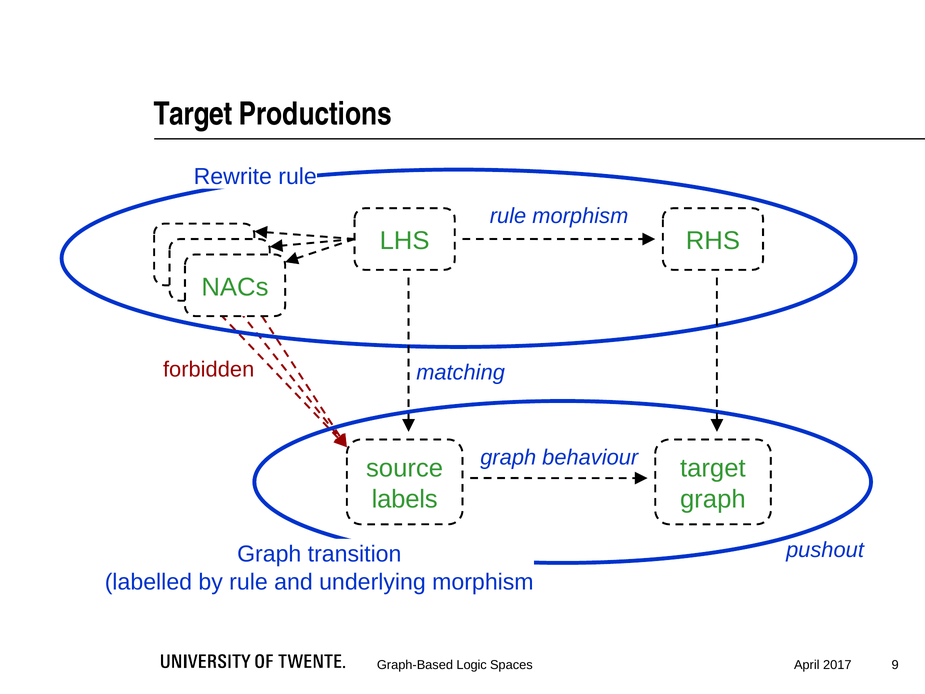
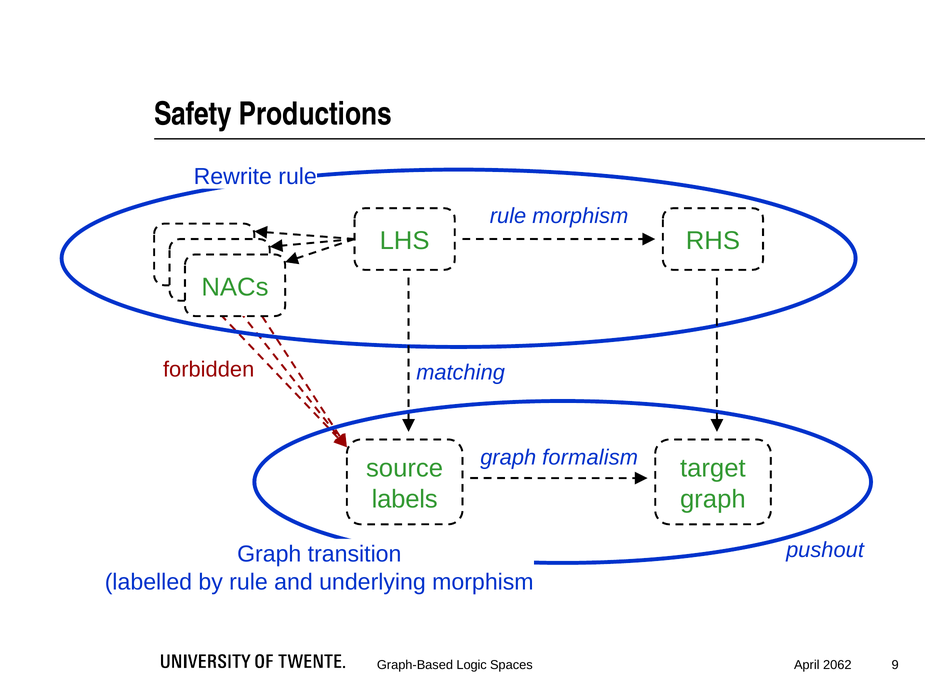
Target at (193, 114): Target -> Safety
behaviour: behaviour -> formalism
2017: 2017 -> 2062
